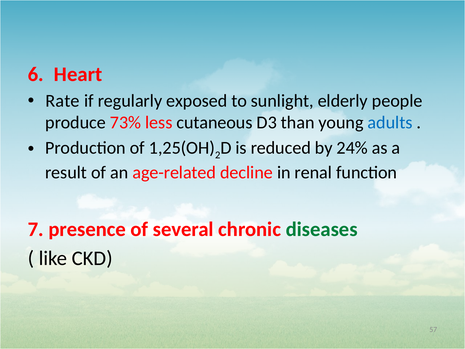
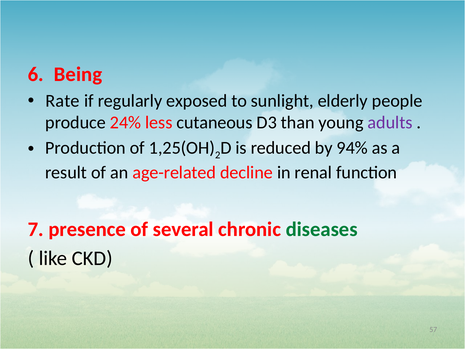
Heart: Heart -> Being
73%: 73% -> 24%
adults colour: blue -> purple
24%: 24% -> 94%
